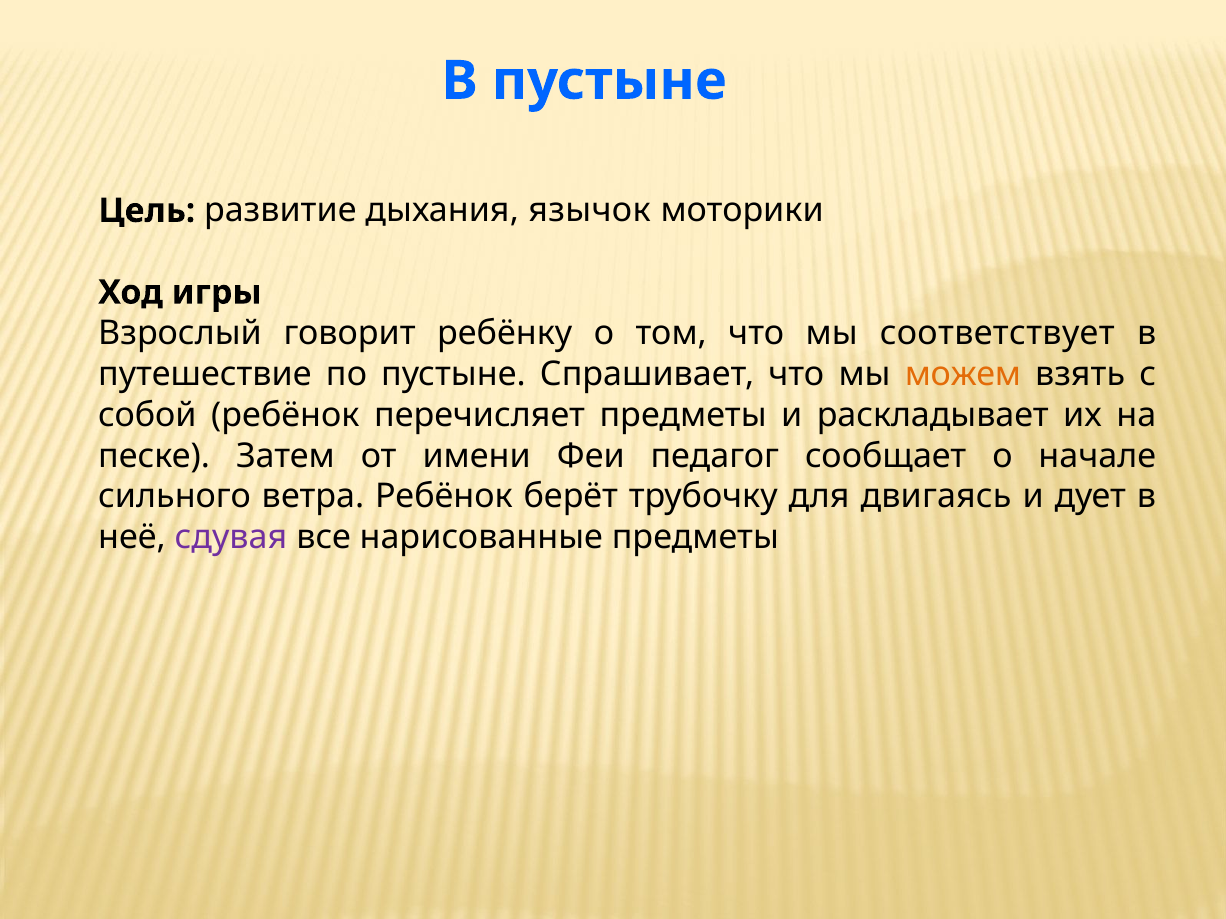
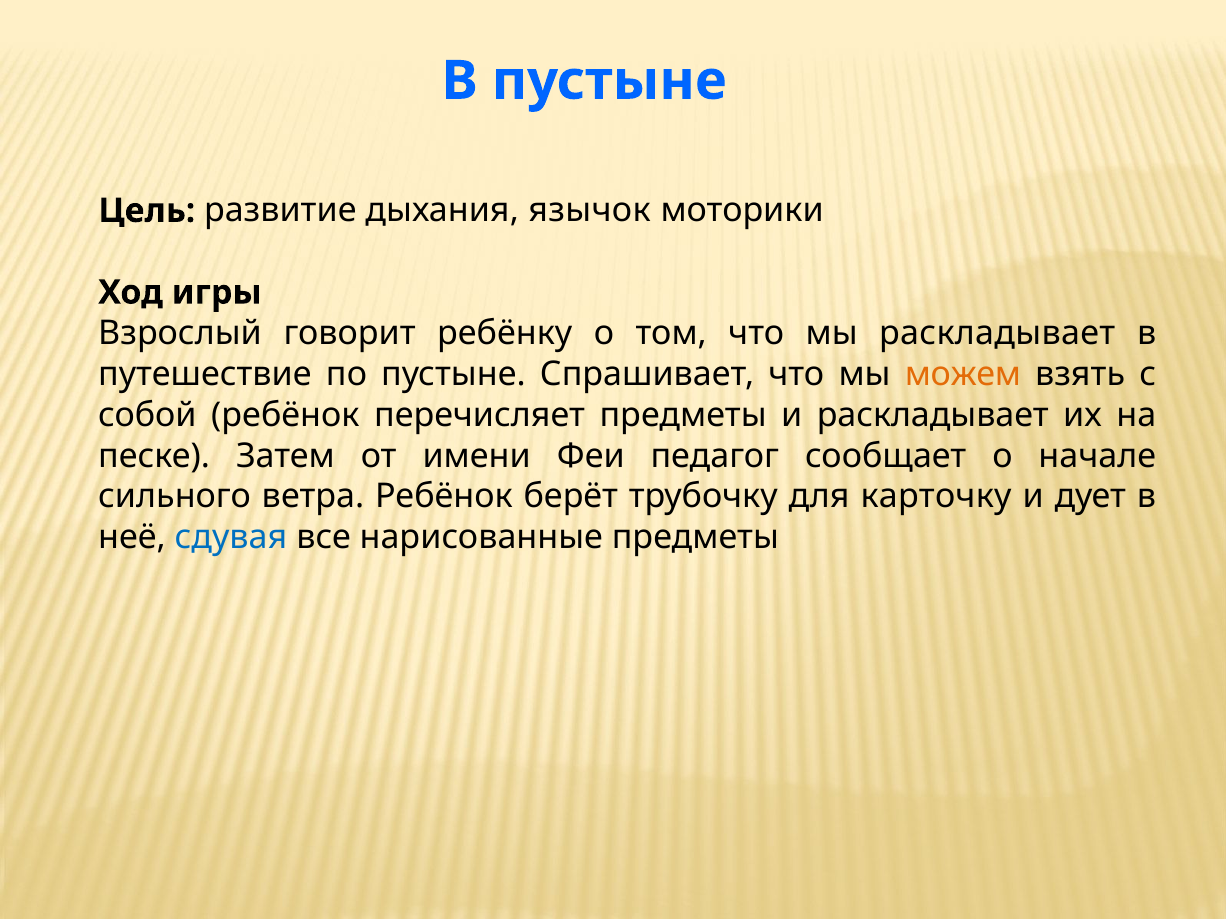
мы соответствует: соответствует -> раскладывает
двигаясь: двигаясь -> карточку
сдувая colour: purple -> blue
